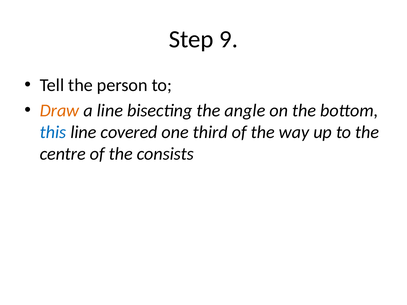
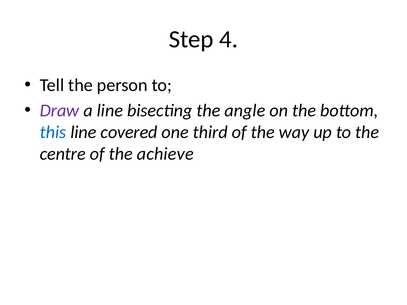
9: 9 -> 4
Draw colour: orange -> purple
consists: consists -> achieve
